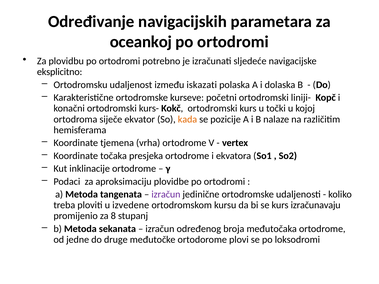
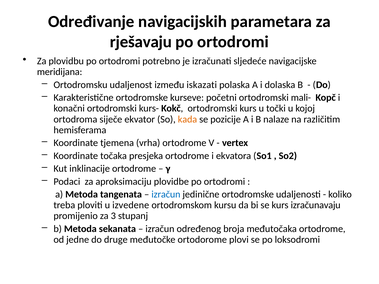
oceankoj: oceankoj -> rješavaju
eksplicitno: eksplicitno -> meridijana
liniji-: liniji- -> mali-
izračun at (166, 195) colour: purple -> blue
8: 8 -> 3
